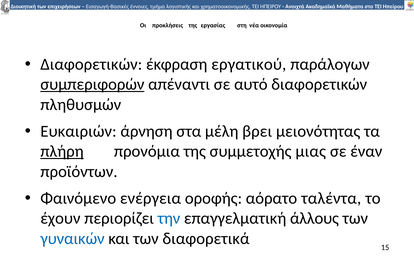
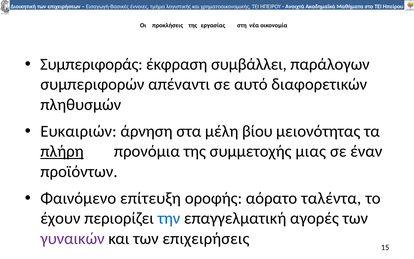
Διαφορετικών at (91, 64): Διαφορετικών -> Συµπεριφοράς
εργατικού: εργατικού -> συµβάλλει
συµπεριφορών underline: present -> none
βρει: βρει -> βίου
ενέργεια: ενέργεια -> επίτευξη
άλλους: άλλους -> αγορές
γυναικών colour: blue -> purple
διαφορετικά: διαφορετικά -> επιχειρήσεις
